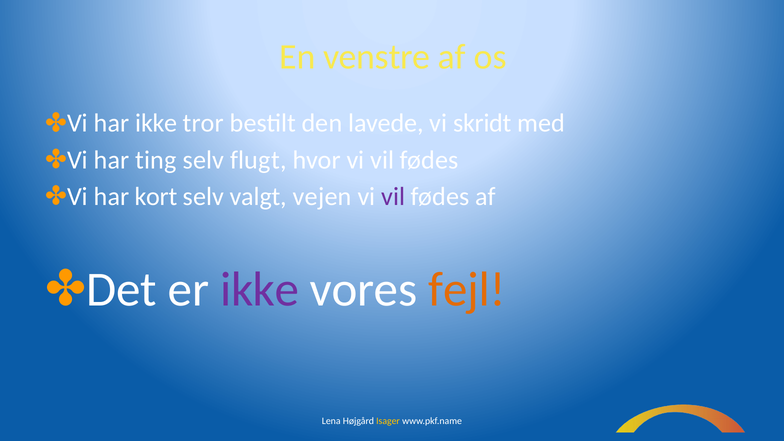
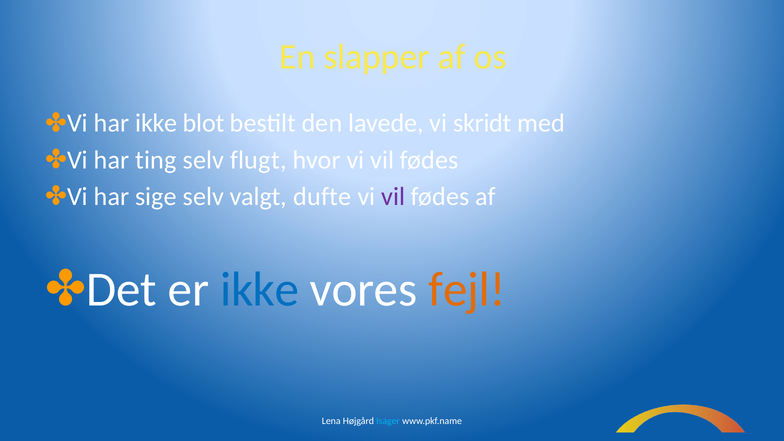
venstre: venstre -> slapper
tror: tror -> blot
kort: kort -> sige
vejen: vejen -> dufte
ikke at (260, 290) colour: purple -> blue
Isager colour: yellow -> light blue
